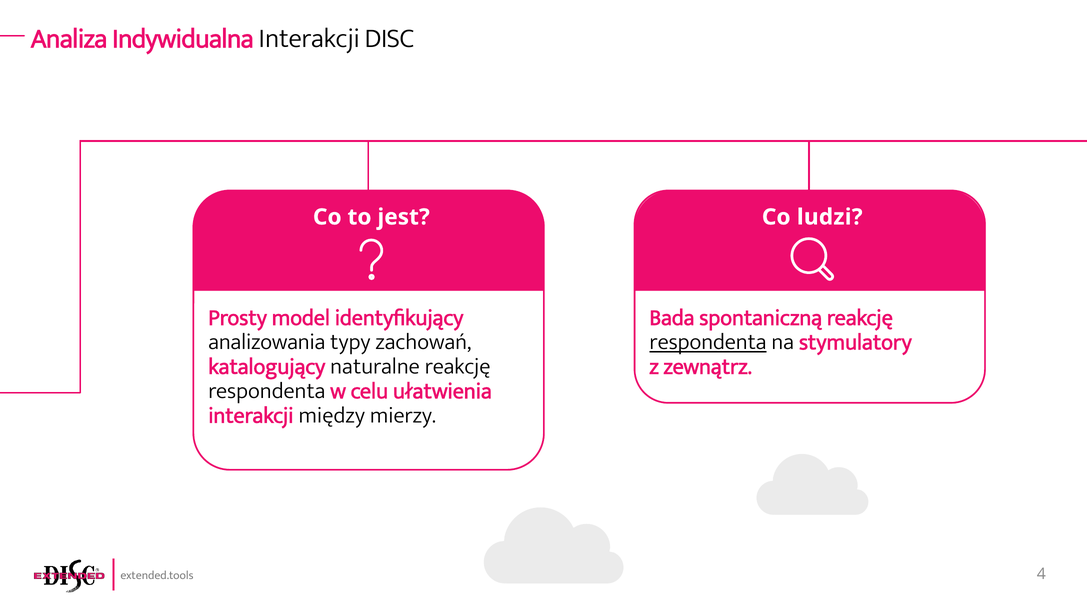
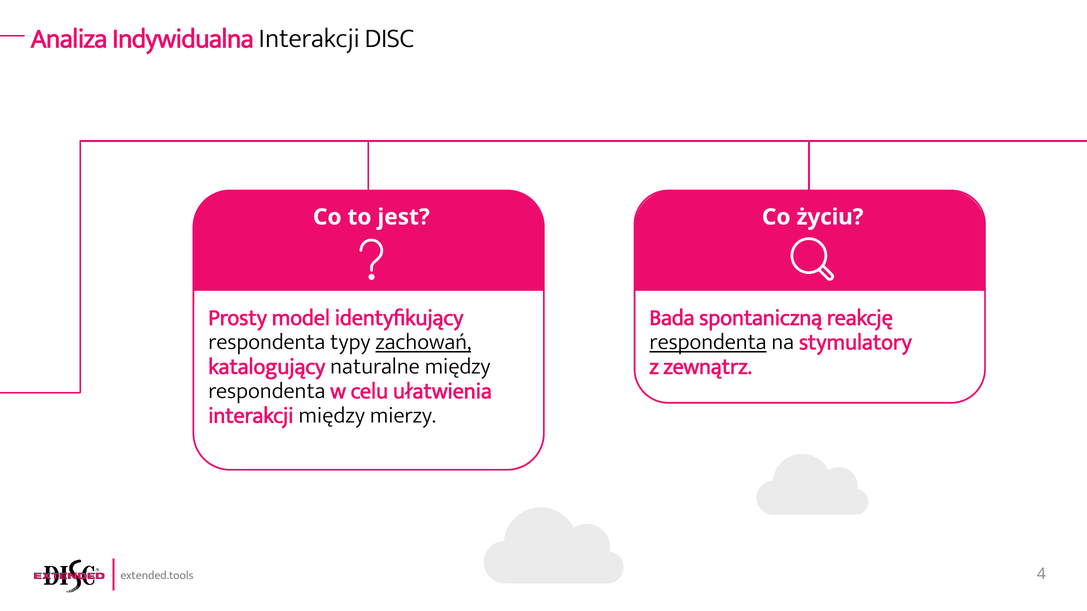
ludzi: ludzi -> życiu
analizowania at (267, 342): analizowania -> respondenta
zachowań underline: none -> present
naturalne reakcję: reakcję -> między
